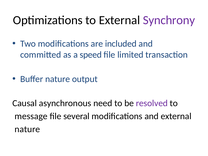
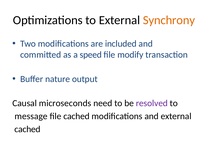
Synchrony colour: purple -> orange
limited: limited -> modify
asynchronous: asynchronous -> microseconds
file several: several -> cached
nature at (27, 129): nature -> cached
